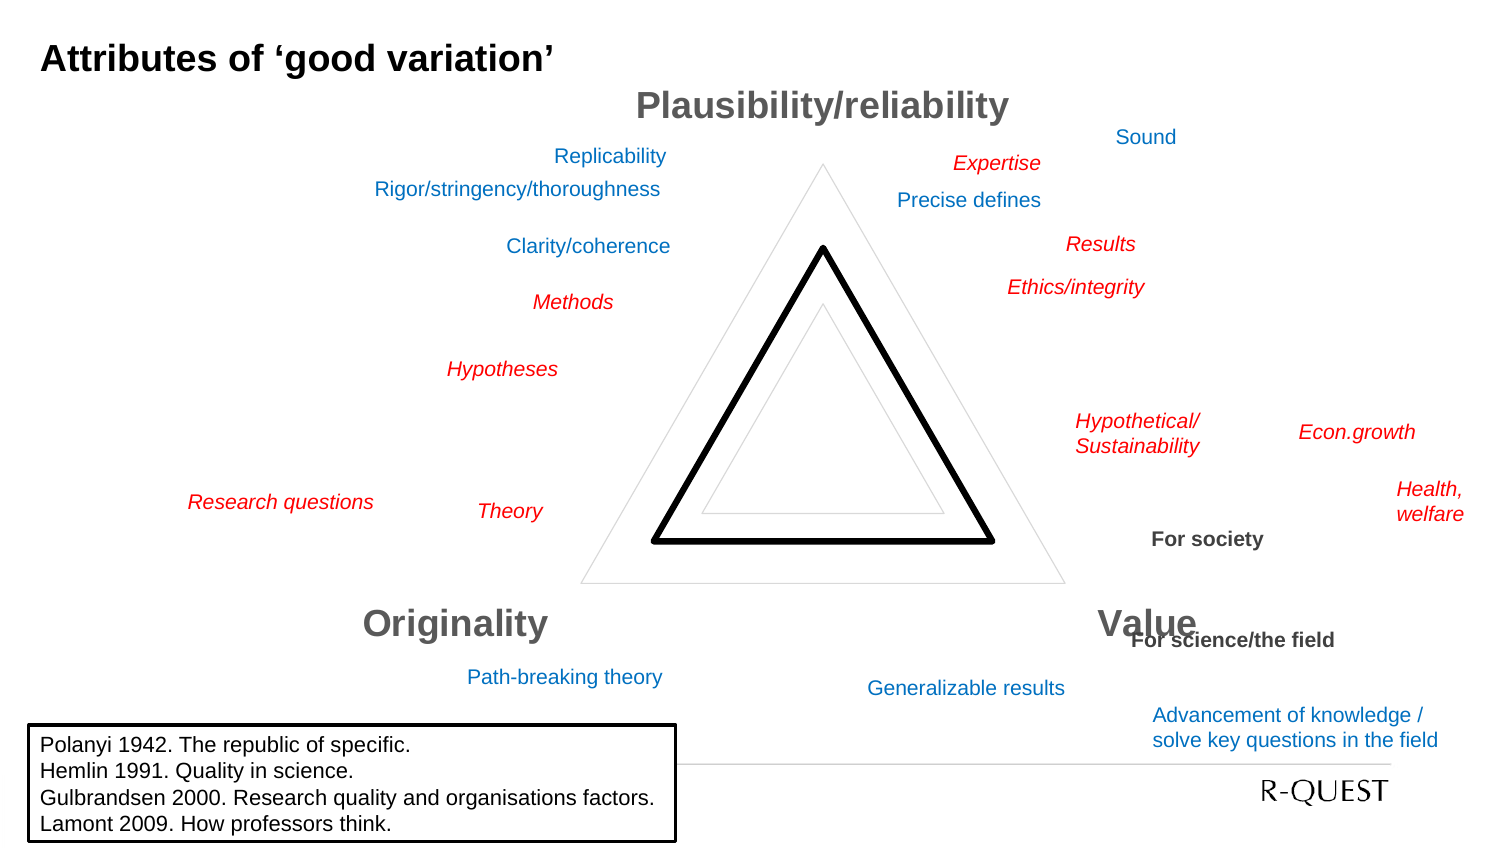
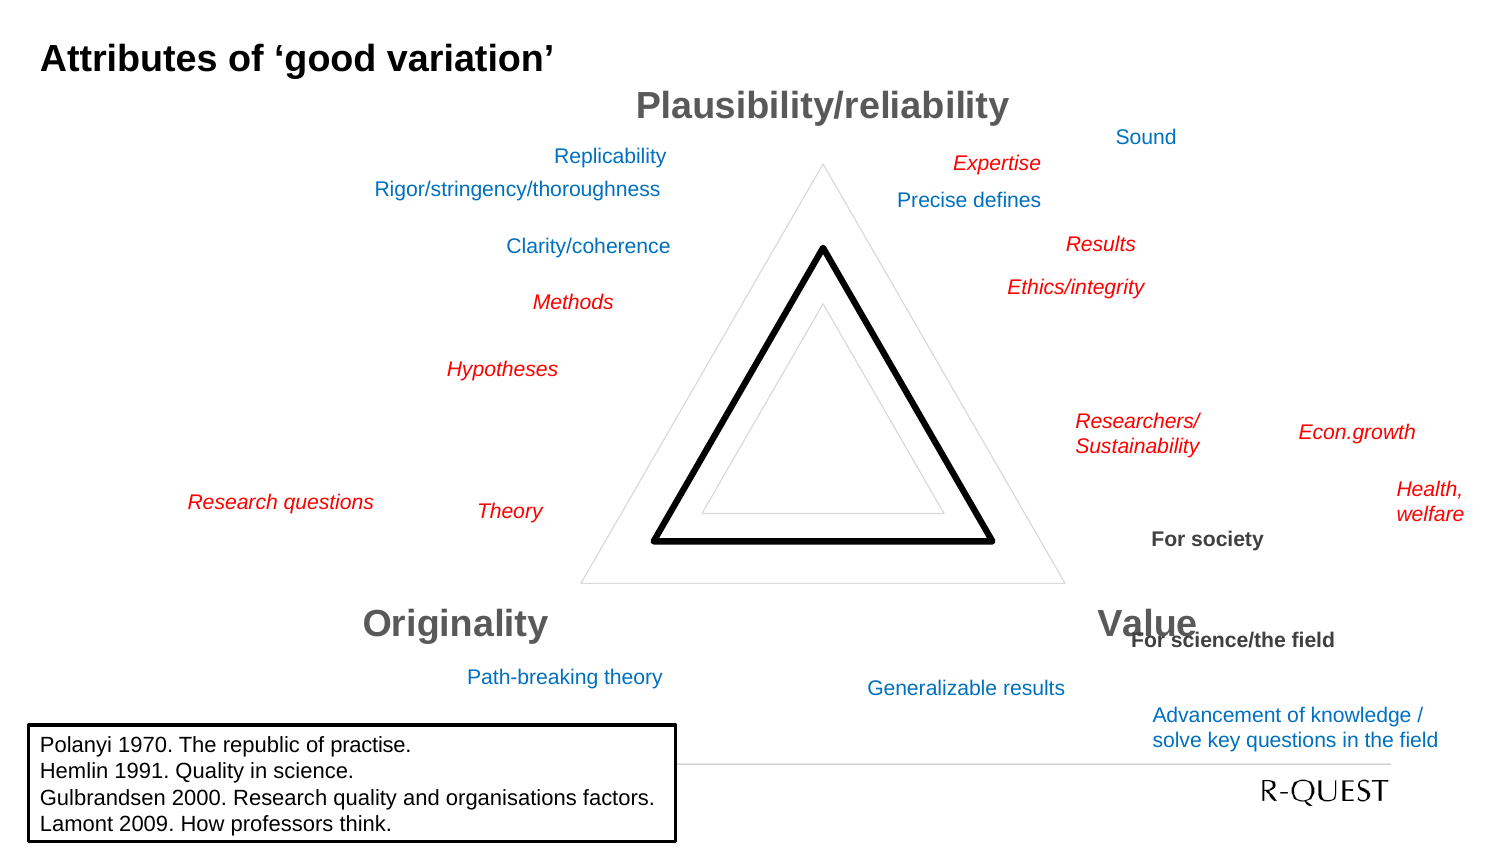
Hypothetical/: Hypothetical/ -> Researchers/
1942: 1942 -> 1970
specific: specific -> practise
